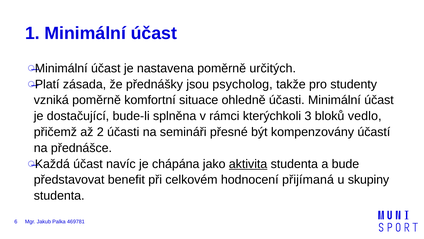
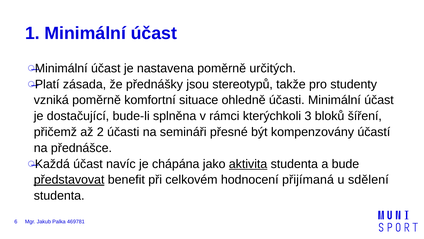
psycholog: psycholog -> stereotypů
vedlo: vedlo -> šíření
představovat underline: none -> present
skupiny: skupiny -> sdělení
